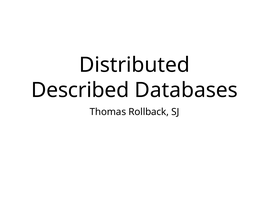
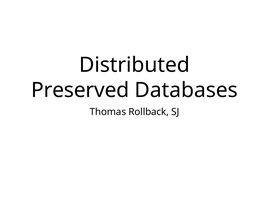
Described: Described -> Preserved
